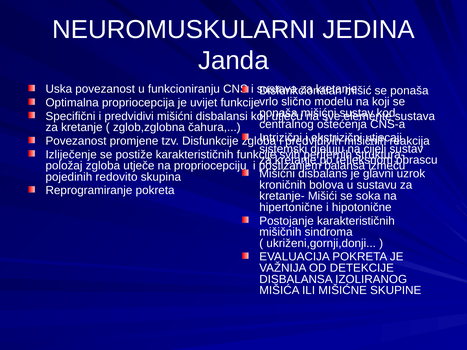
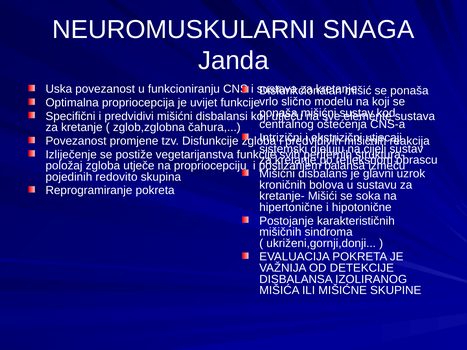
JEDINA: JEDINA -> SNAGA
postiže karakterističnih: karakterističnih -> vegetarijanstva
